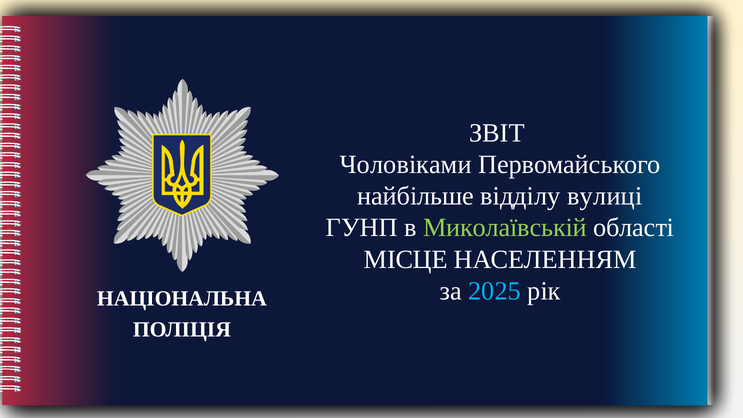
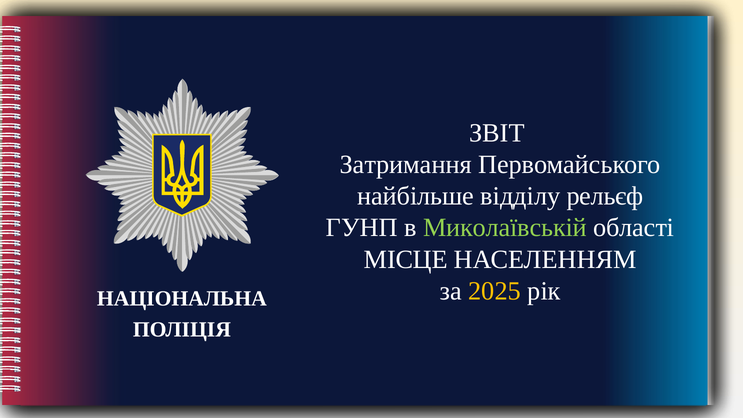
Чоловіками: Чоловіками -> Затримання
вулиці: вулиці -> рельєф
2025 colour: light blue -> yellow
